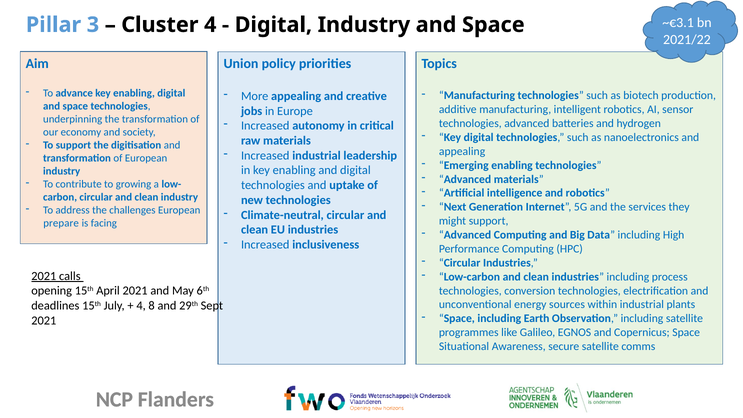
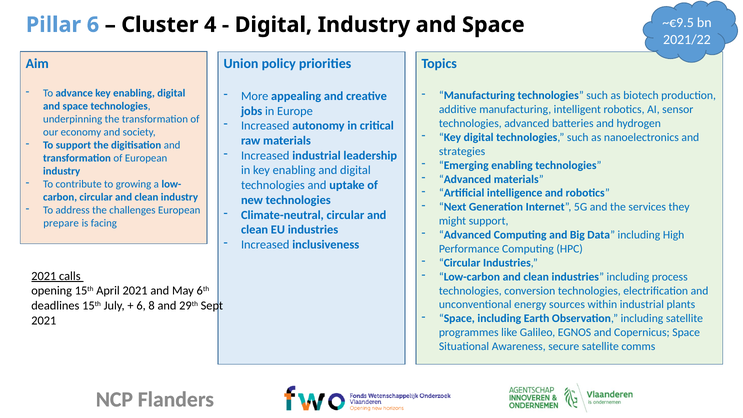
~€3.1: ~€3.1 -> ~€9.5
Pillar 3: 3 -> 6
appealing at (462, 151): appealing -> strategies
4 at (141, 306): 4 -> 6
